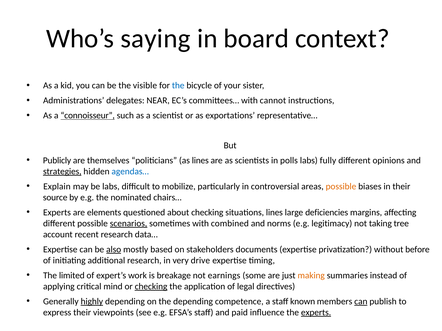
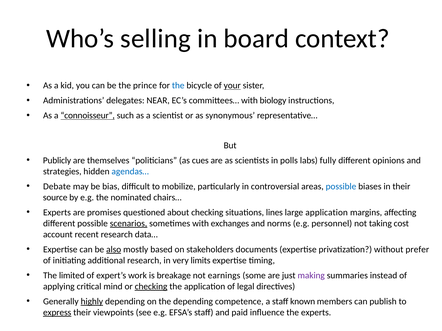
saying: saying -> selling
visible: visible -> prince
your underline: none -> present
cannot: cannot -> biology
exportations: exportations -> synonymous
as lines: lines -> cues
strategies underline: present -> none
Explain: Explain -> Debate
be labs: labs -> bias
possible at (341, 187) colour: orange -> blue
elements: elements -> promises
large deficiencies: deficiencies -> application
combined: combined -> exchanges
legitimacy: legitimacy -> personnel
tree: tree -> cost
before: before -> prefer
drive: drive -> limits
making colour: orange -> purple
can at (361, 302) underline: present -> none
express underline: none -> present
experts at (316, 313) underline: present -> none
